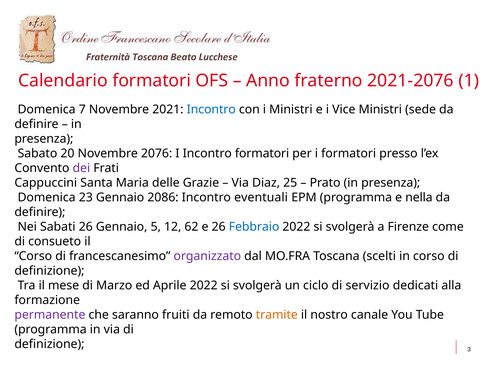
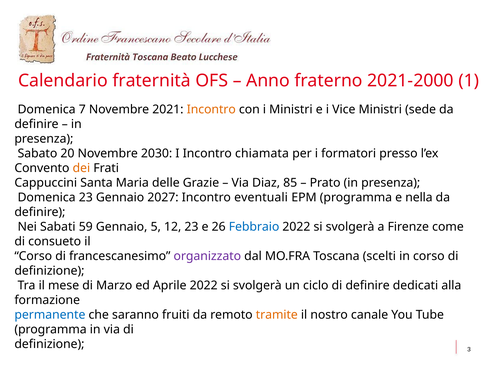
Calendario formatori: formatori -> fraternità
2021-2076: 2021-2076 -> 2021-2000
Incontro at (211, 109) colour: blue -> orange
2076: 2076 -> 2030
Incontro formatori: formatori -> chiamata
dei colour: purple -> orange
25: 25 -> 85
2086: 2086 -> 2027
Sabati 26: 26 -> 59
12 62: 62 -> 23
di servizio: servizio -> definire
permanente colour: purple -> blue
